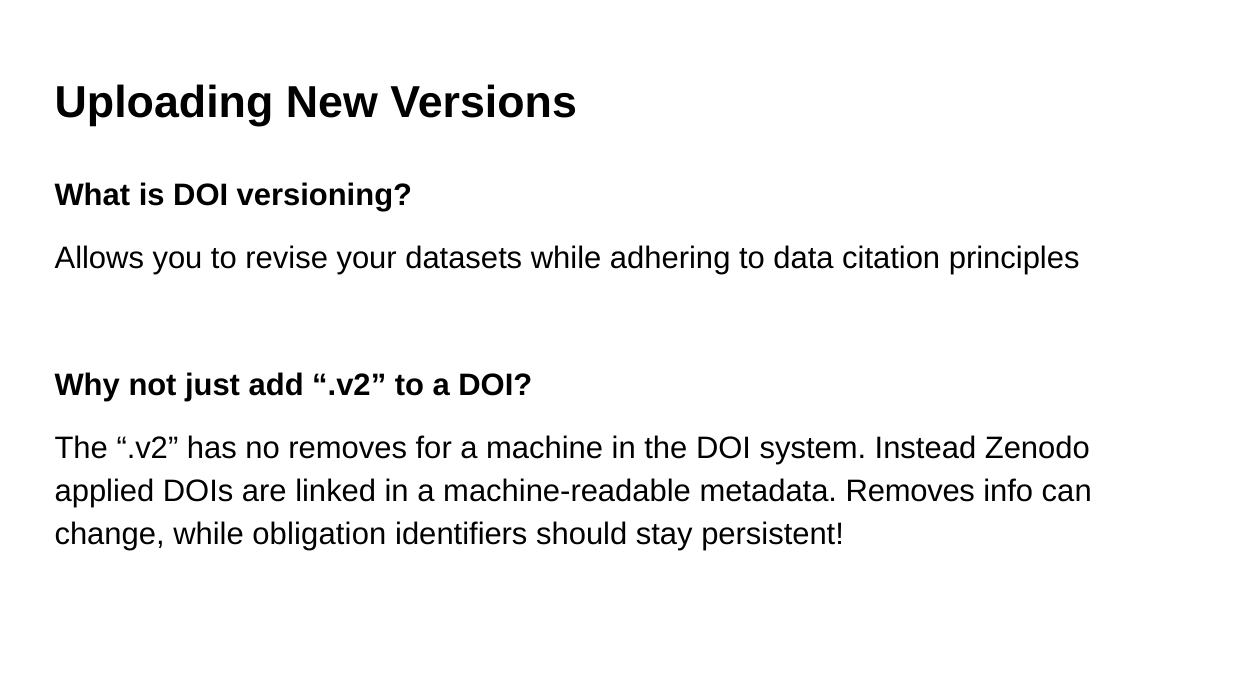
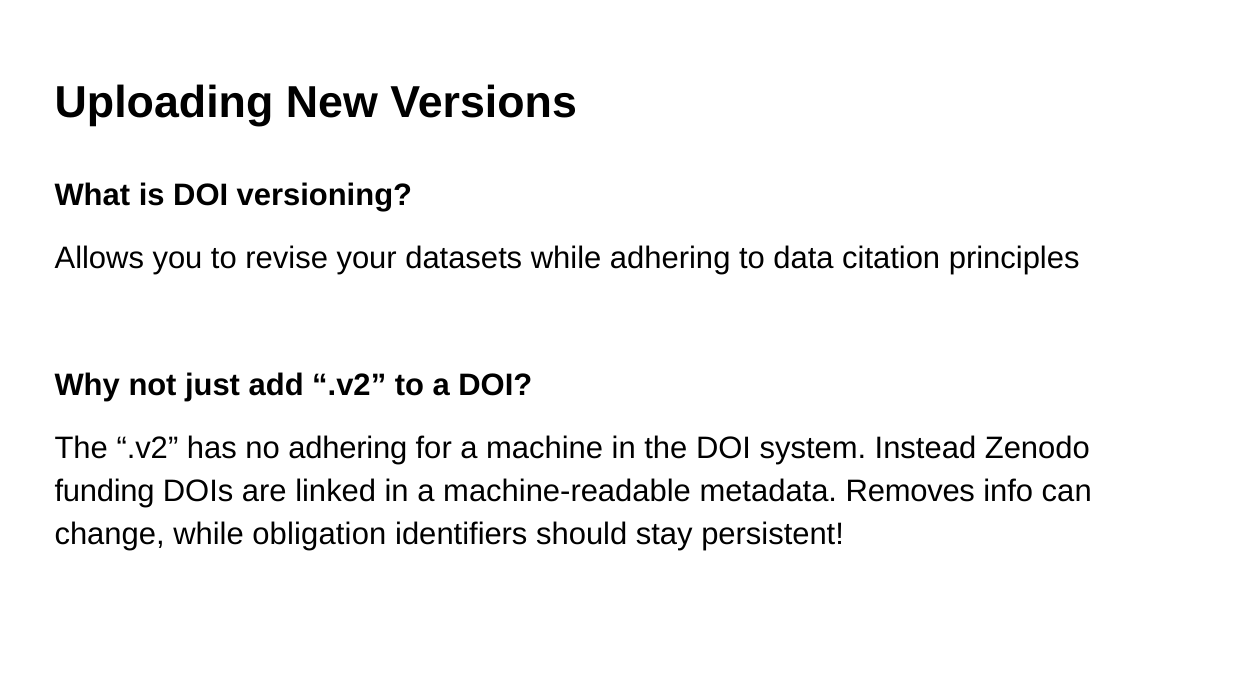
no removes: removes -> adhering
applied: applied -> funding
